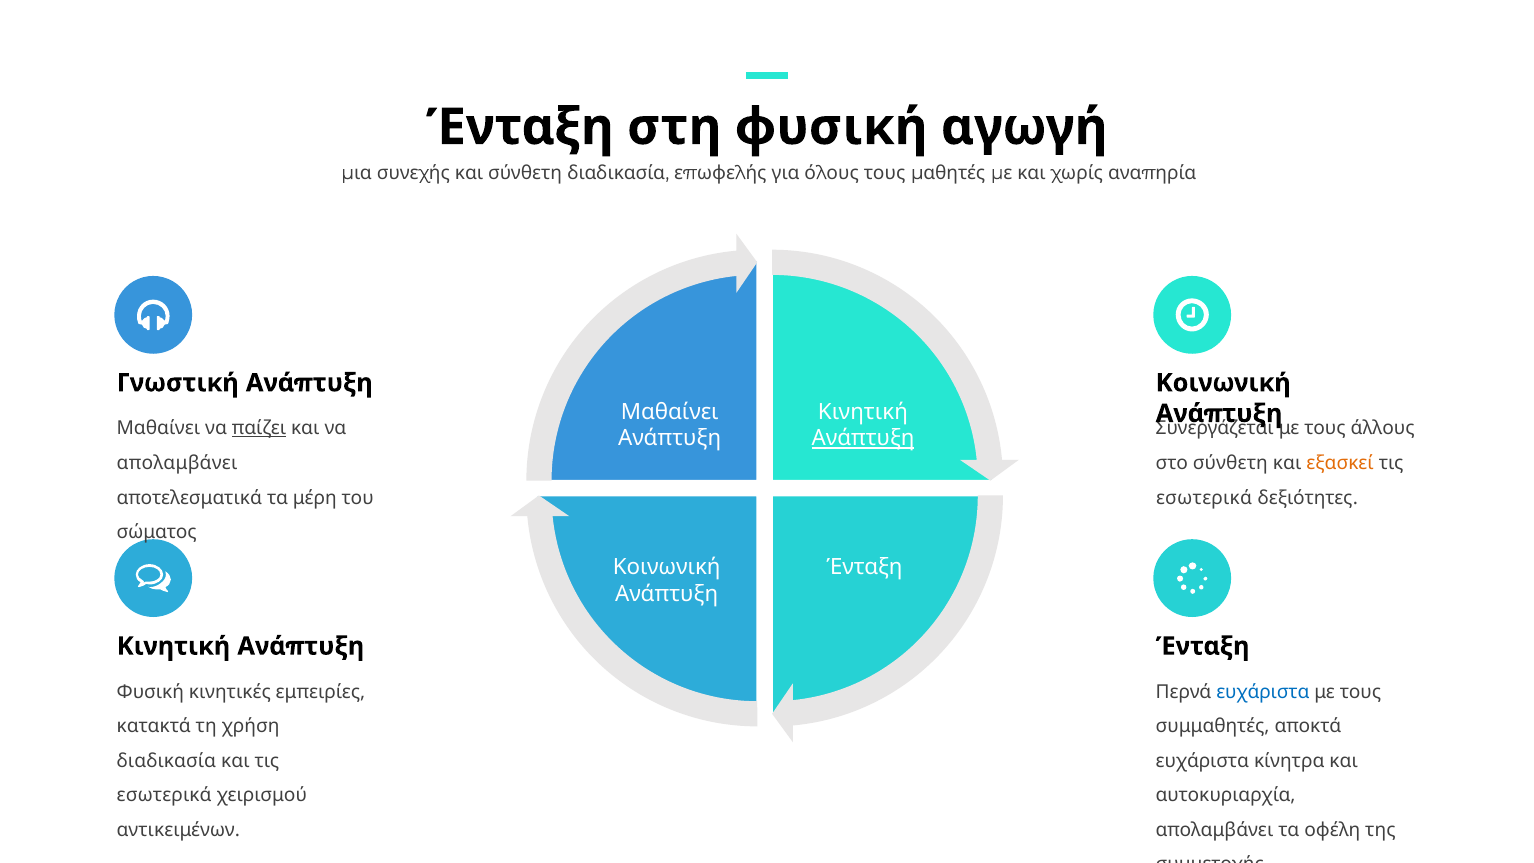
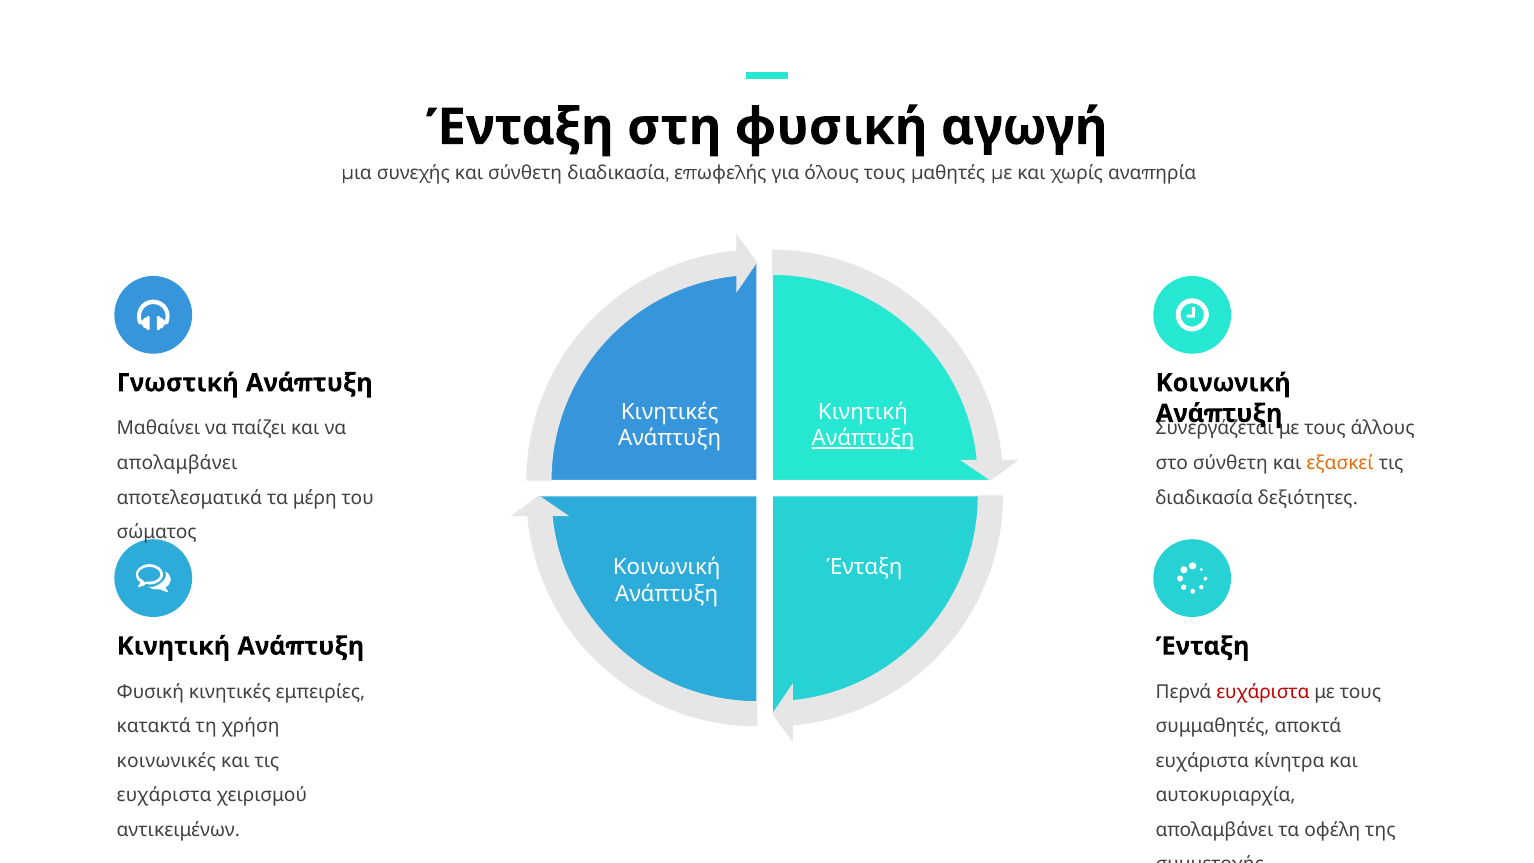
Μαθαίνει at (670, 412): Μαθαίνει -> Κινητικές
παίζει underline: present -> none
εσωτερικά at (1204, 498): εσωτερικά -> διαδικασία
ευχάριστα at (1263, 692) colour: blue -> red
διαδικασία at (166, 761): διαδικασία -> κοινωνικές
εσωτερικά at (164, 795): εσωτερικά -> ευχάριστα
